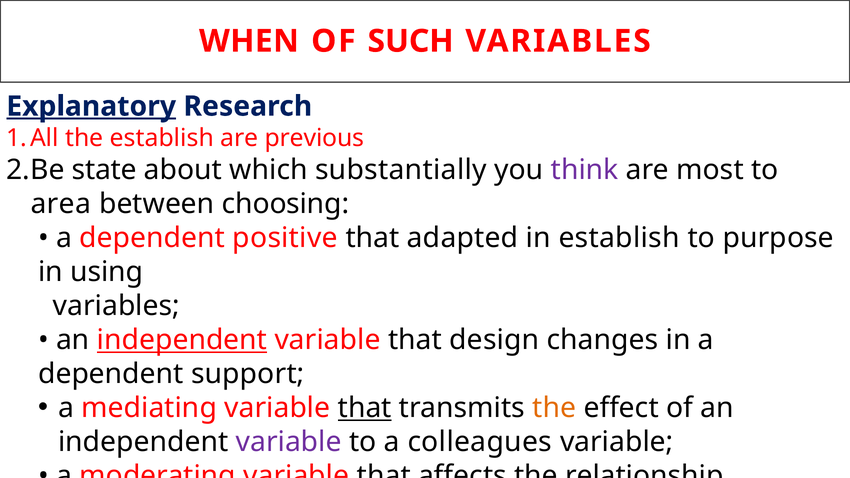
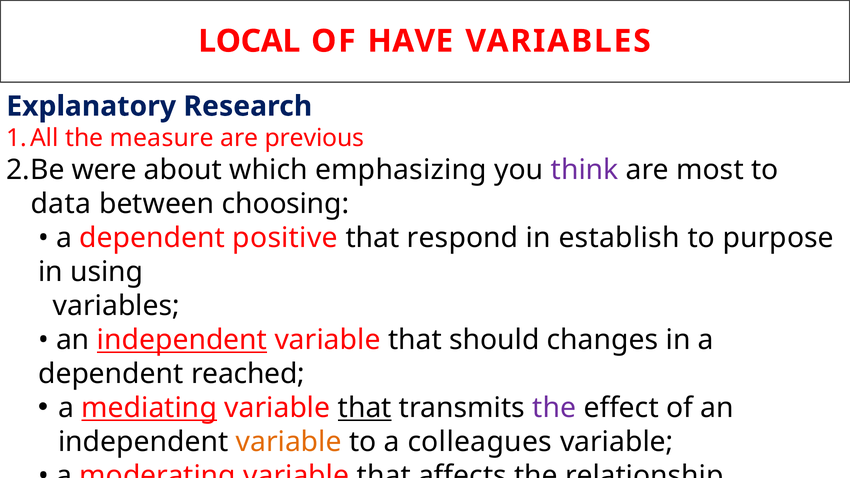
WHEN: WHEN -> LOCAL
SUCH: SUCH -> HAVE
Explanatory underline: present -> none
the establish: establish -> measure
state: state -> were
substantially: substantially -> emphasizing
area: area -> data
adapted: adapted -> respond
design: design -> should
support: support -> reached
mediating underline: none -> present
the at (554, 408) colour: orange -> purple
variable at (289, 442) colour: purple -> orange
